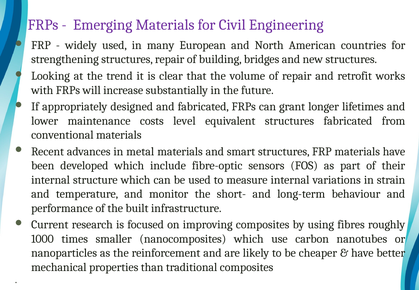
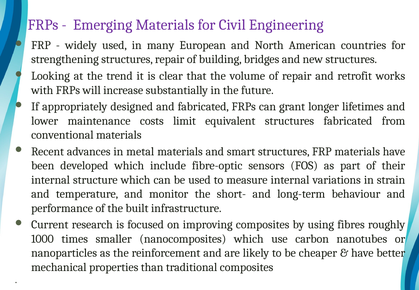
level: level -> limit
